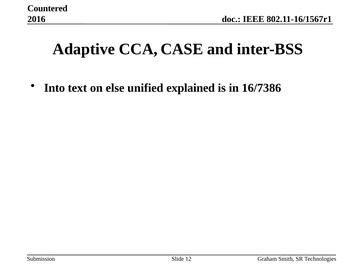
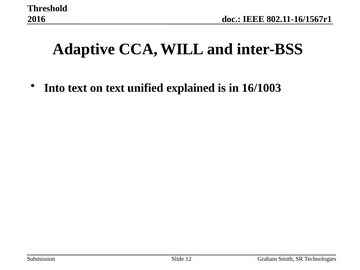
Countered: Countered -> Threshold
CASE: CASE -> WILL
on else: else -> text
16/7386: 16/7386 -> 16/1003
